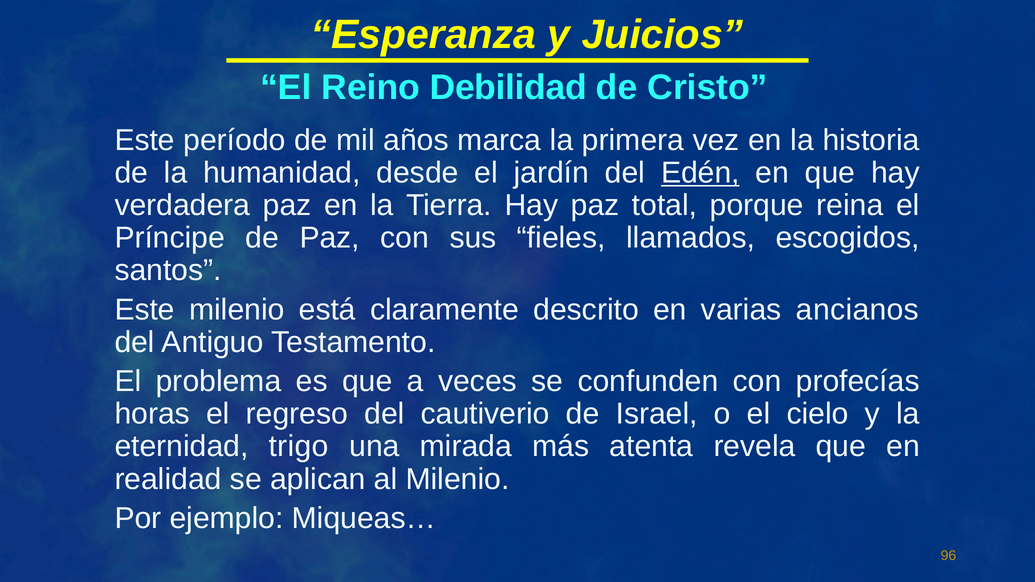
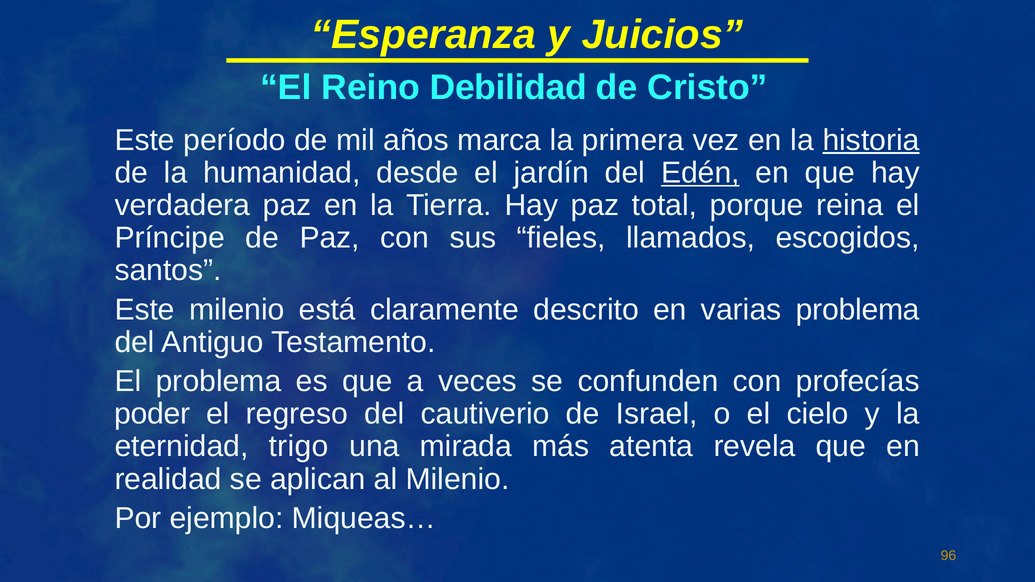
historia underline: none -> present
varias ancianos: ancianos -> problema
horas: horas -> poder
